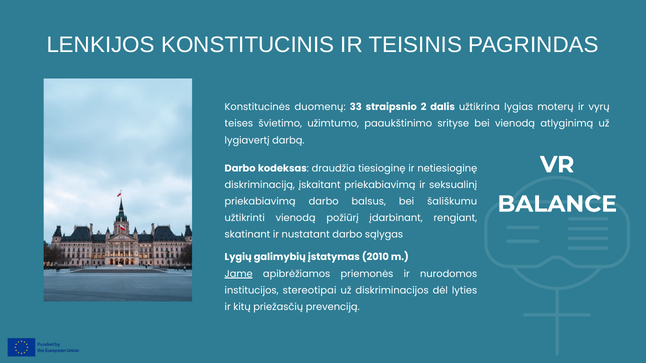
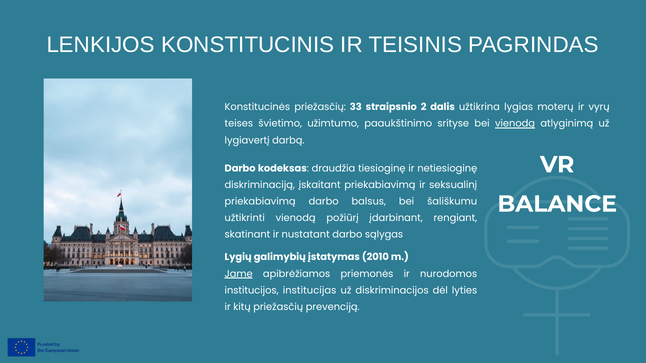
Konstitucinės duomenų: duomenų -> priežasčių
vienodą at (515, 124) underline: none -> present
stereotipai: stereotipai -> institucijas
